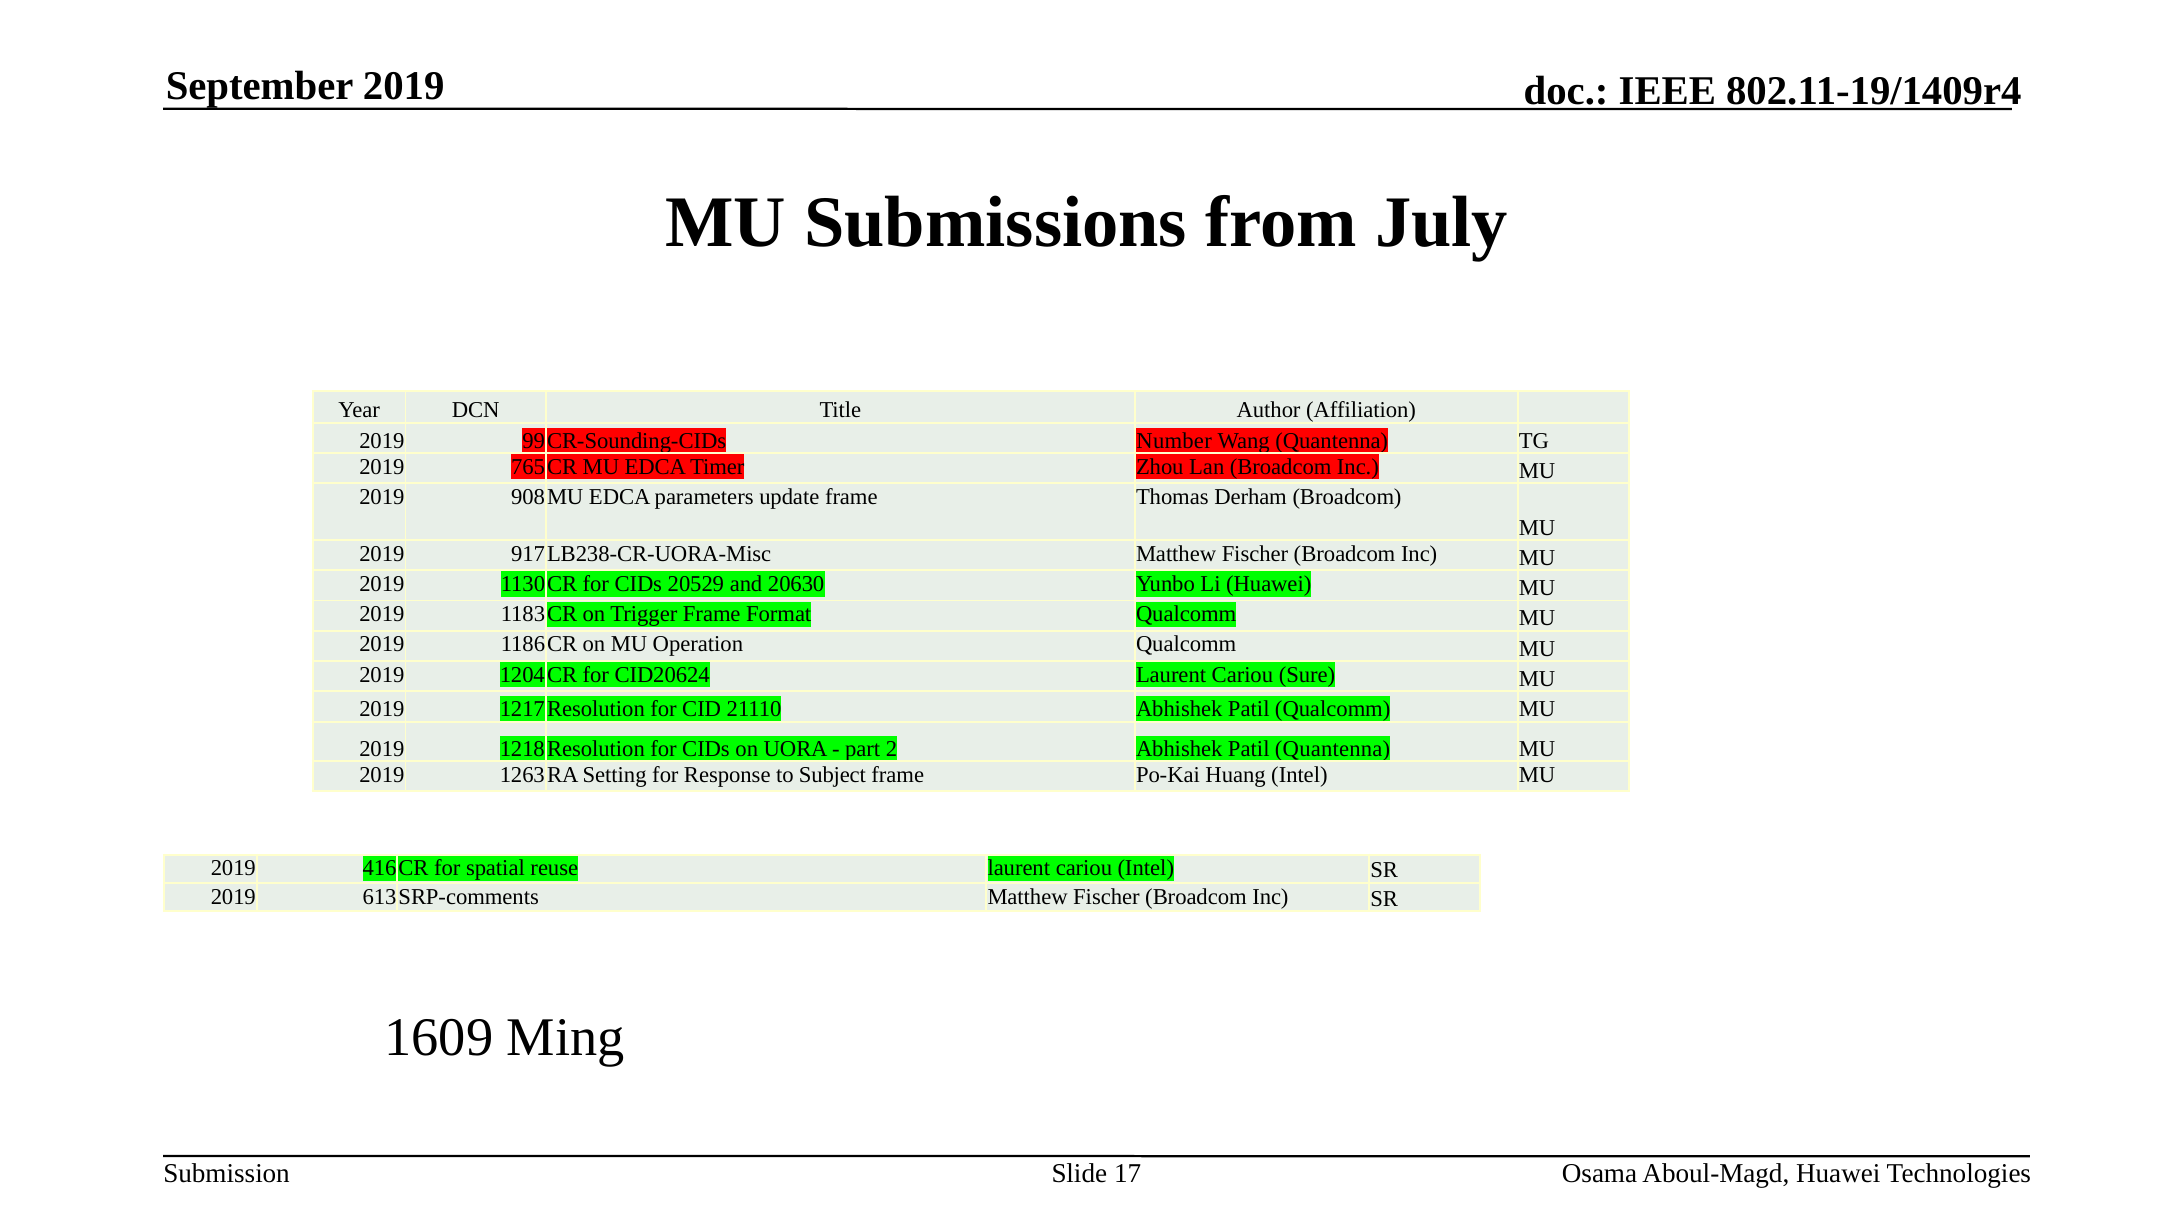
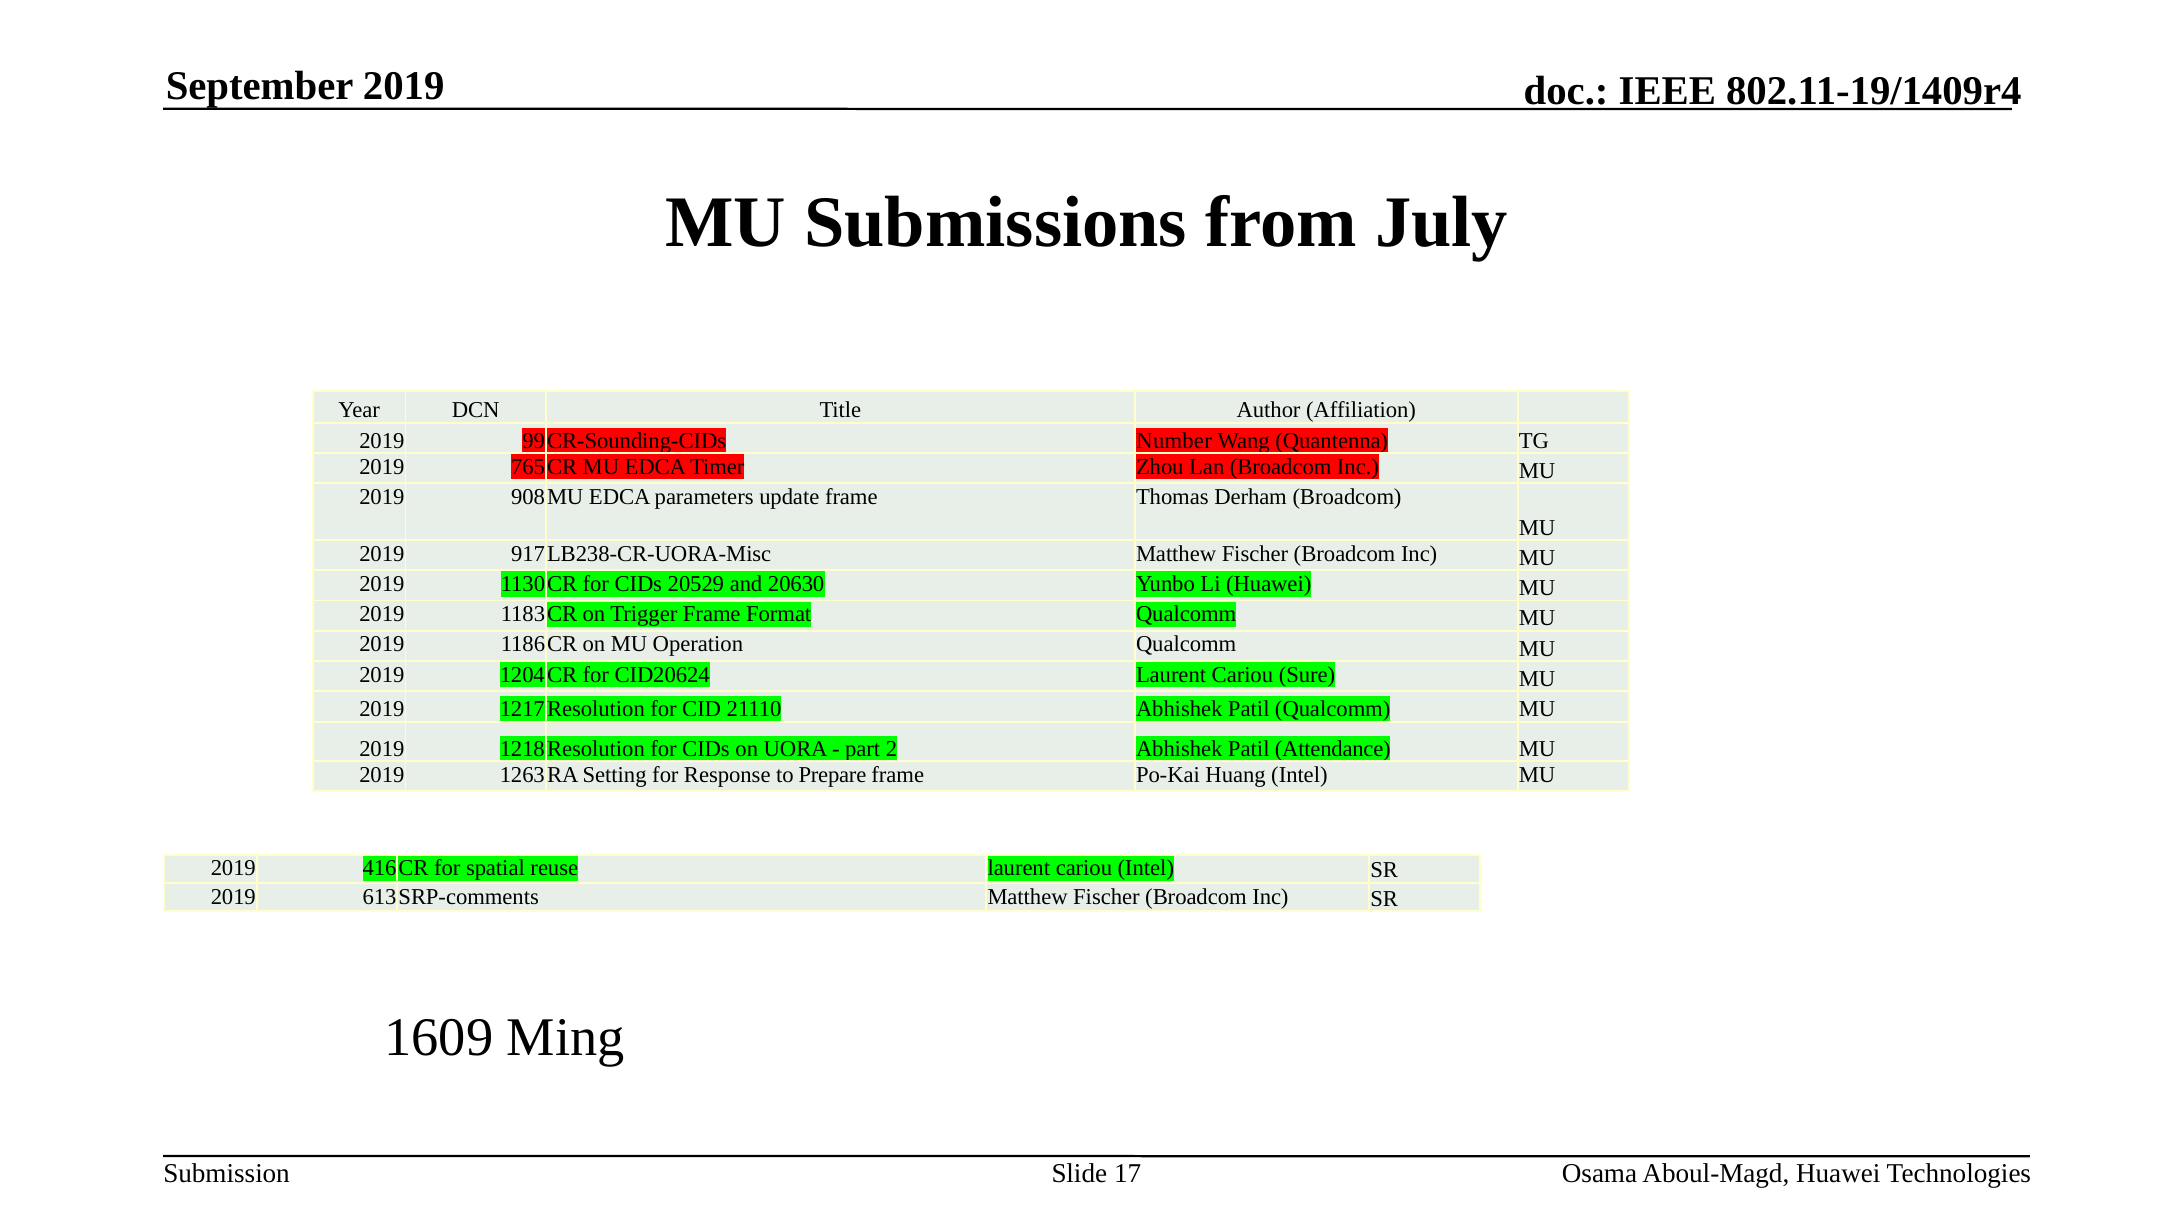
Patil Quantenna: Quantenna -> Attendance
Subject: Subject -> Prepare
